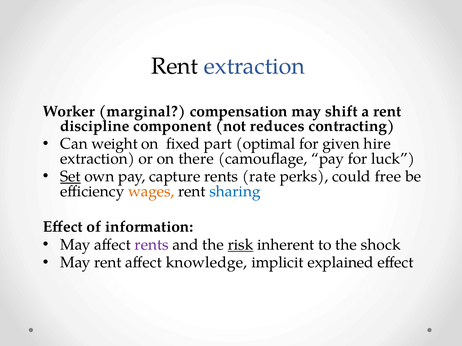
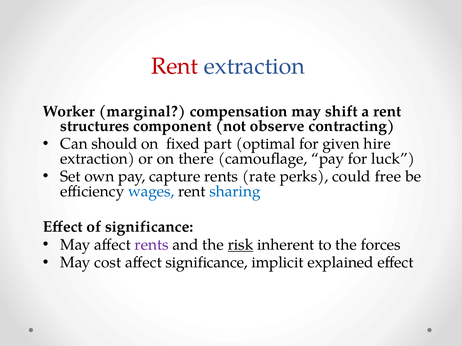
Rent at (175, 66) colour: black -> red
discipline: discipline -> structures
reduces: reduces -> observe
weight: weight -> should
Set underline: present -> none
wages colour: orange -> blue
of information: information -> significance
shock: shock -> forces
May rent: rent -> cost
affect knowledge: knowledge -> significance
